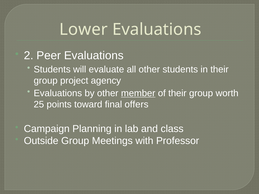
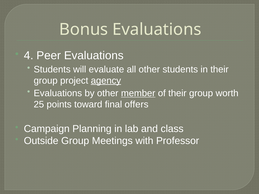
Lower: Lower -> Bonus
2: 2 -> 4
agency underline: none -> present
